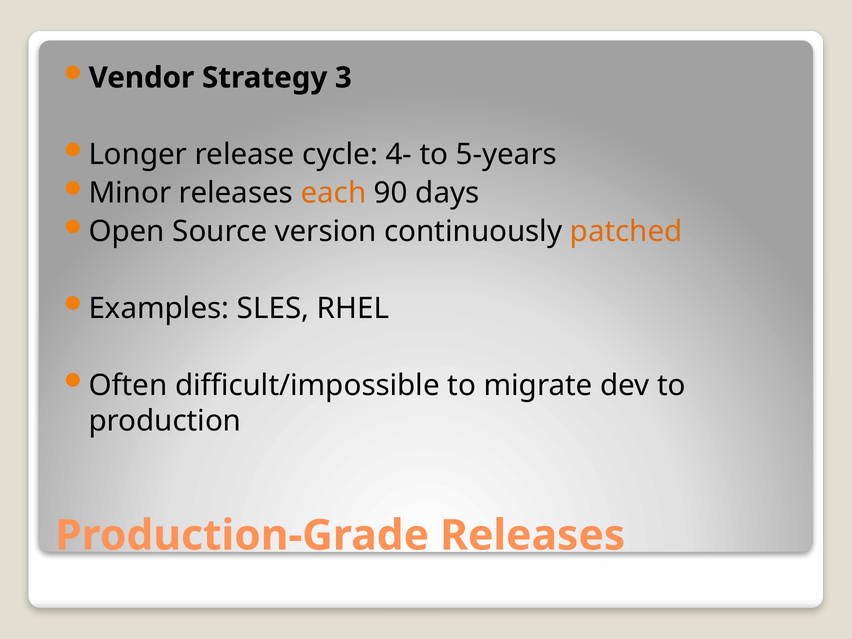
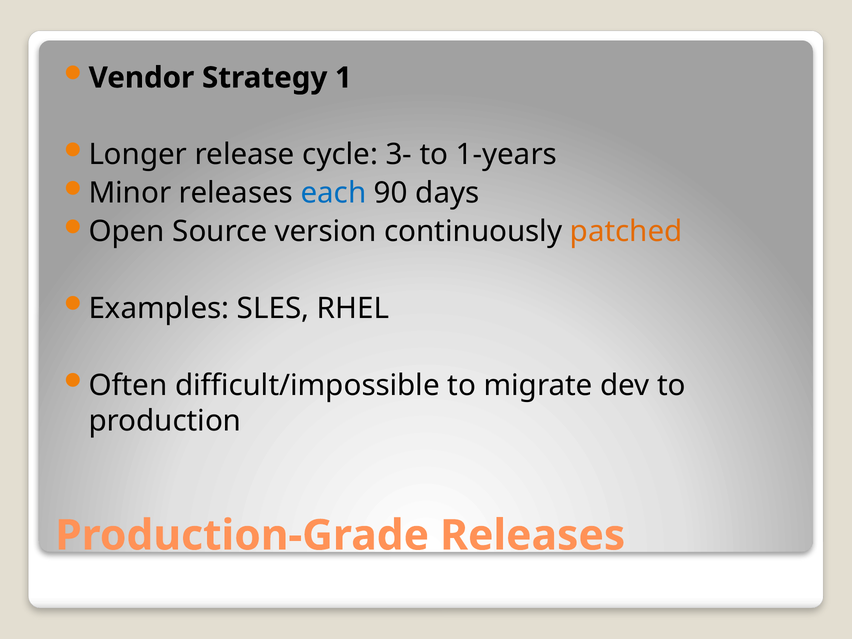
3: 3 -> 1
4-: 4- -> 3-
5-years: 5-years -> 1-years
each colour: orange -> blue
